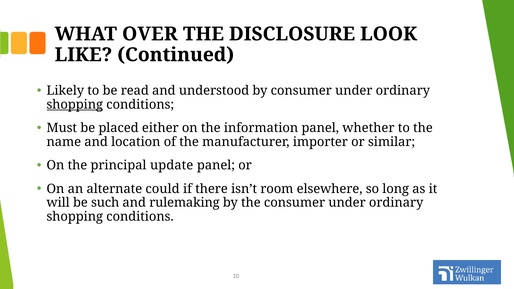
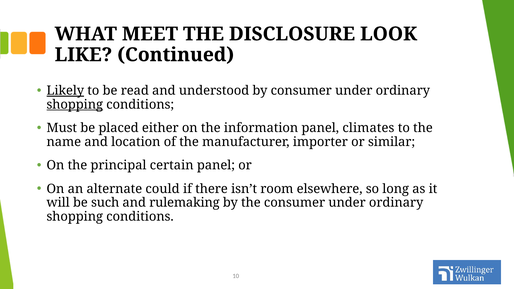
OVER: OVER -> MEET
Likely underline: none -> present
whether: whether -> climates
update: update -> certain
